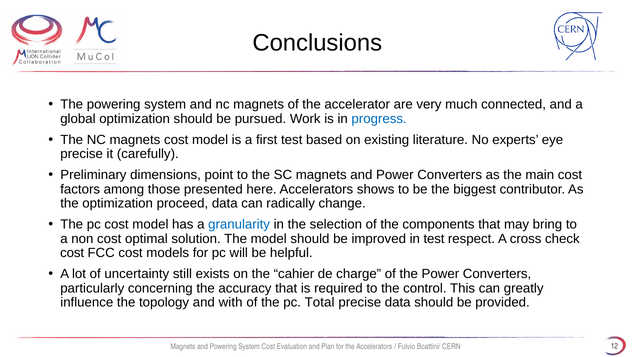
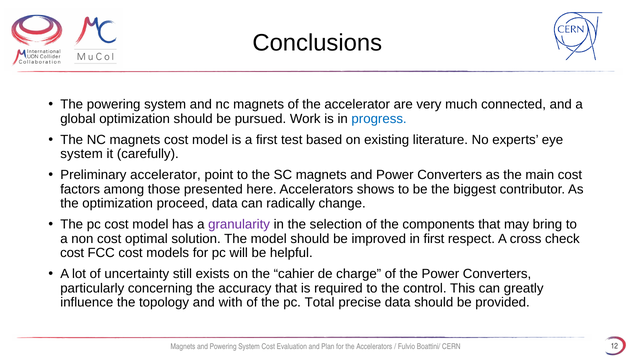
precise at (82, 154): precise -> system
Preliminary dimensions: dimensions -> accelerator
granularity colour: blue -> purple
in test: test -> first
